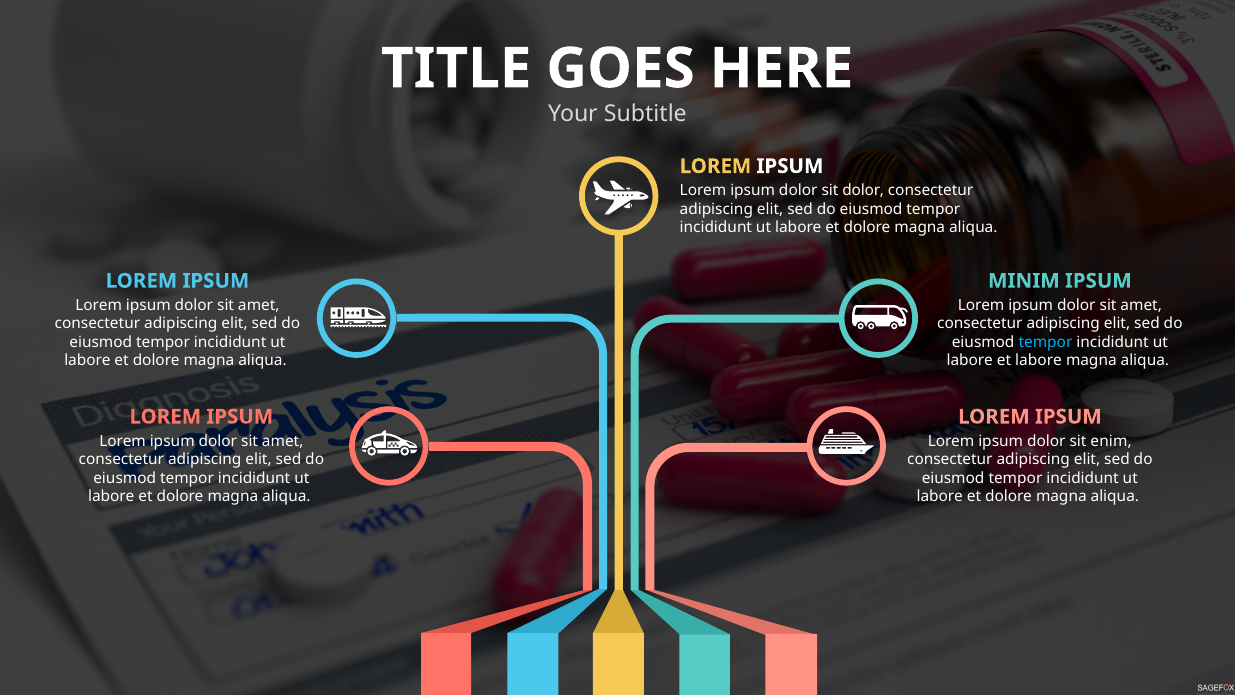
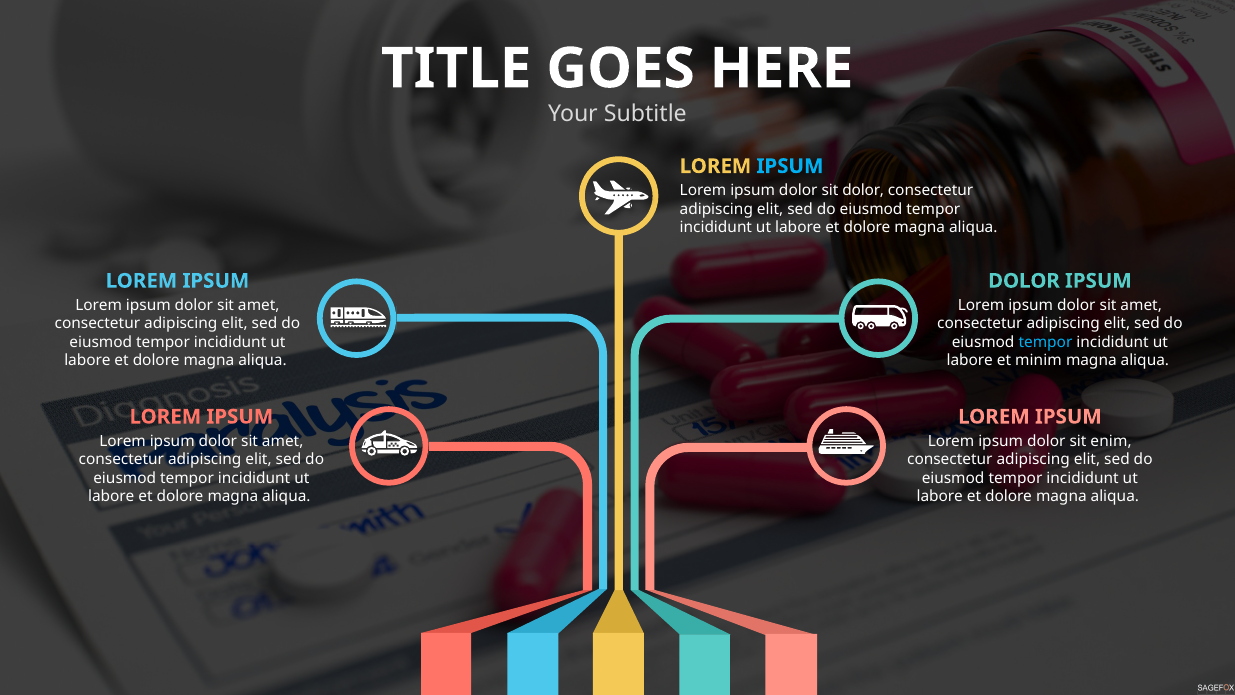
IPSUM at (790, 166) colour: white -> light blue
MINIM at (1024, 281): MINIM -> DOLOR
et labore: labore -> minim
